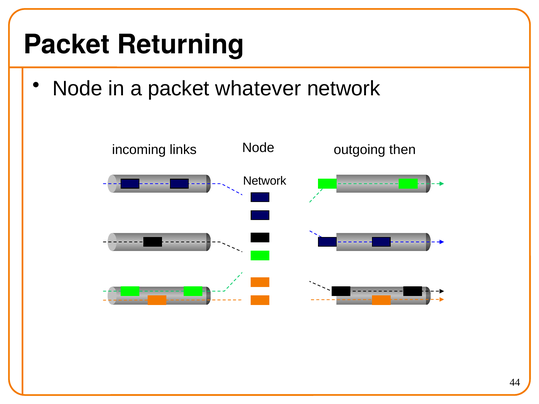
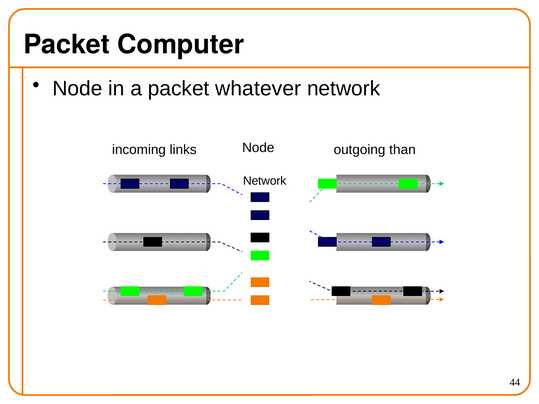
Returning: Returning -> Computer
then: then -> than
